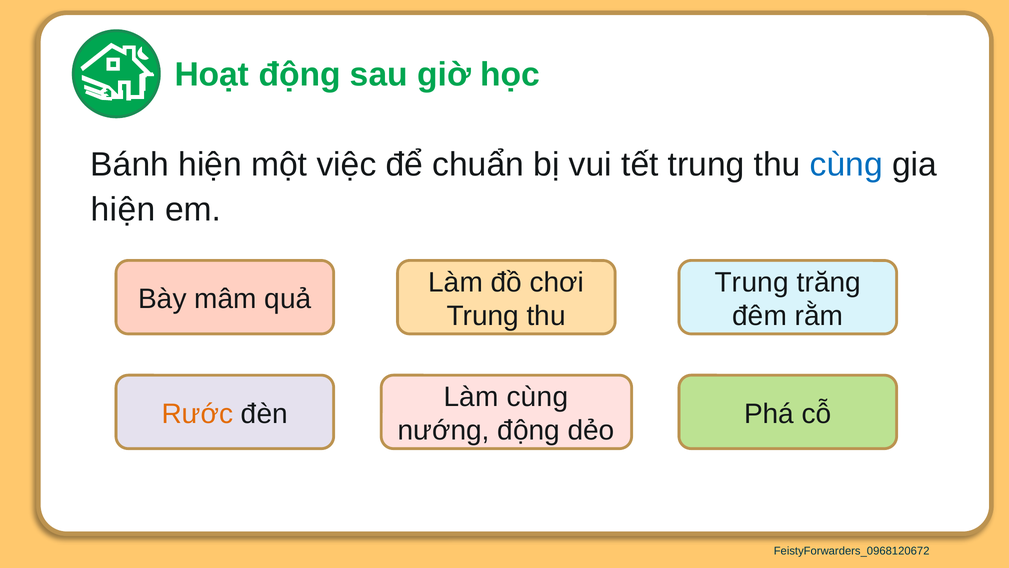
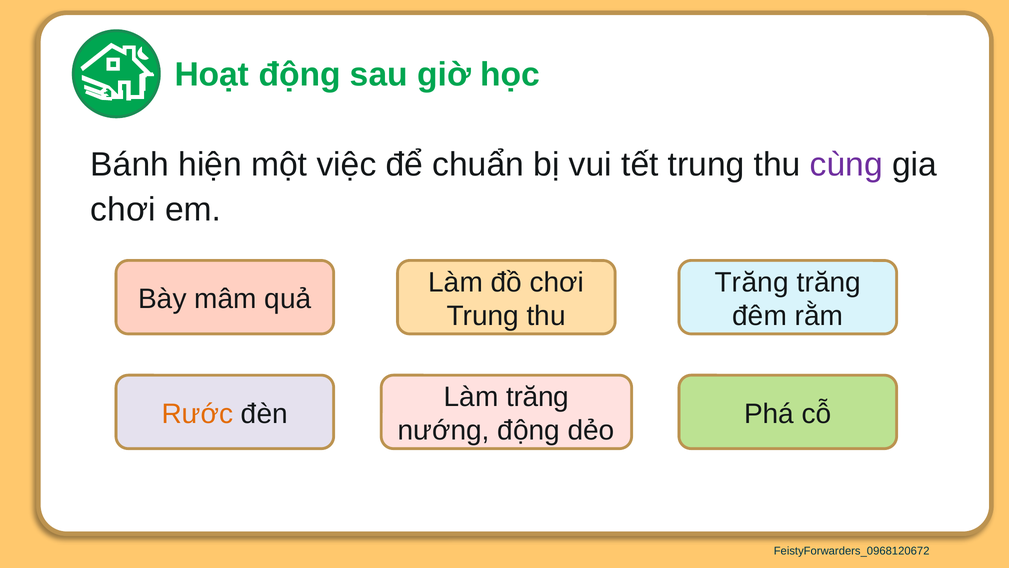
cùng at (846, 165) colour: blue -> purple
hiện at (123, 209): hiện -> chơi
Trung at (752, 282): Trung -> Trăng
Làm cùng: cùng -> trăng
